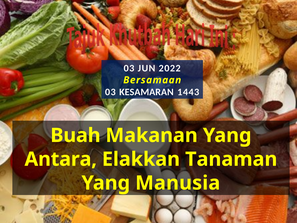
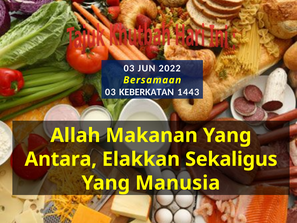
KESAMARAN: KESAMARAN -> KEBERKATAN
Buah: Buah -> Allah
Tanaman: Tanaman -> Sekaligus
